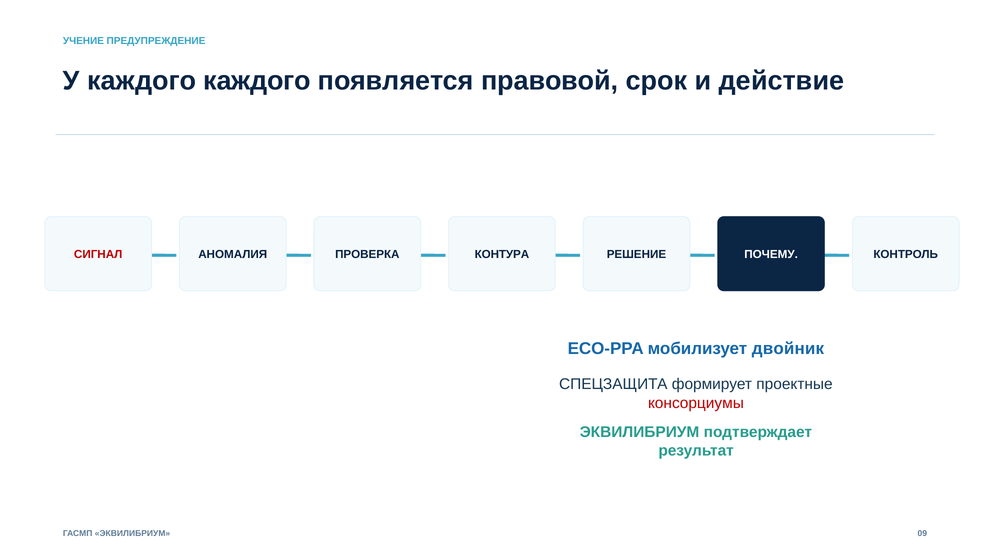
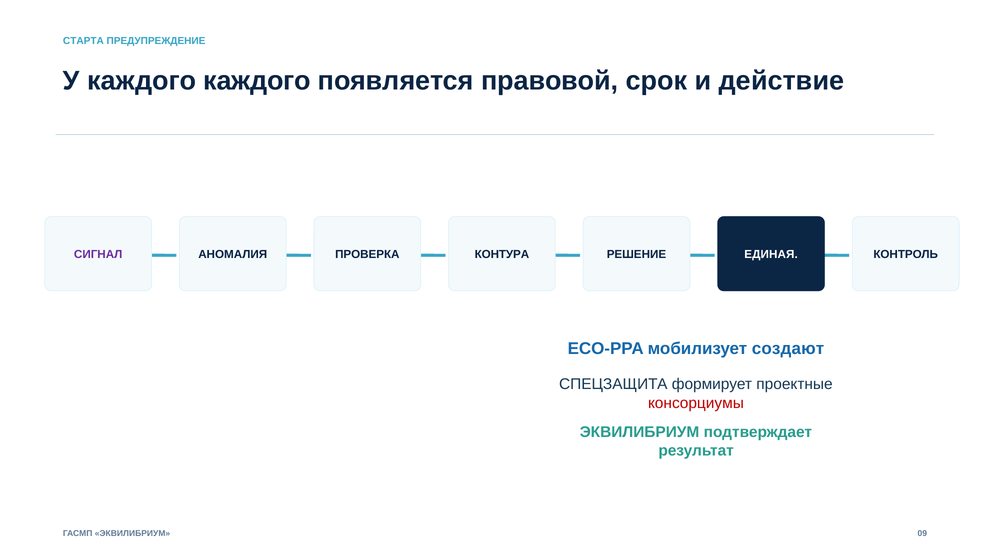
УЧЕНИЕ: УЧЕНИЕ -> СТАРТА
СИГНАЛ colour: red -> purple
ПОЧЕМУ: ПОЧЕМУ -> ЕДИНАЯ
двойник: двойник -> создают
